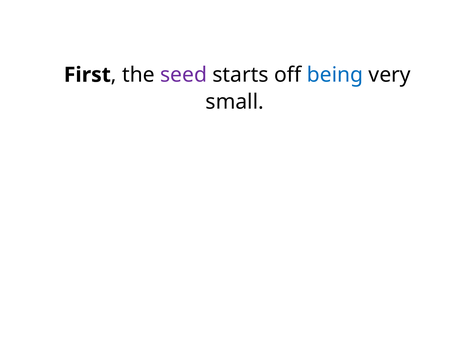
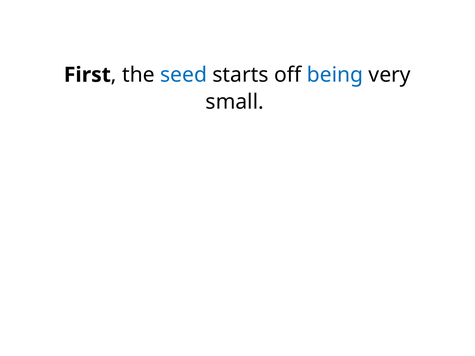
seed colour: purple -> blue
